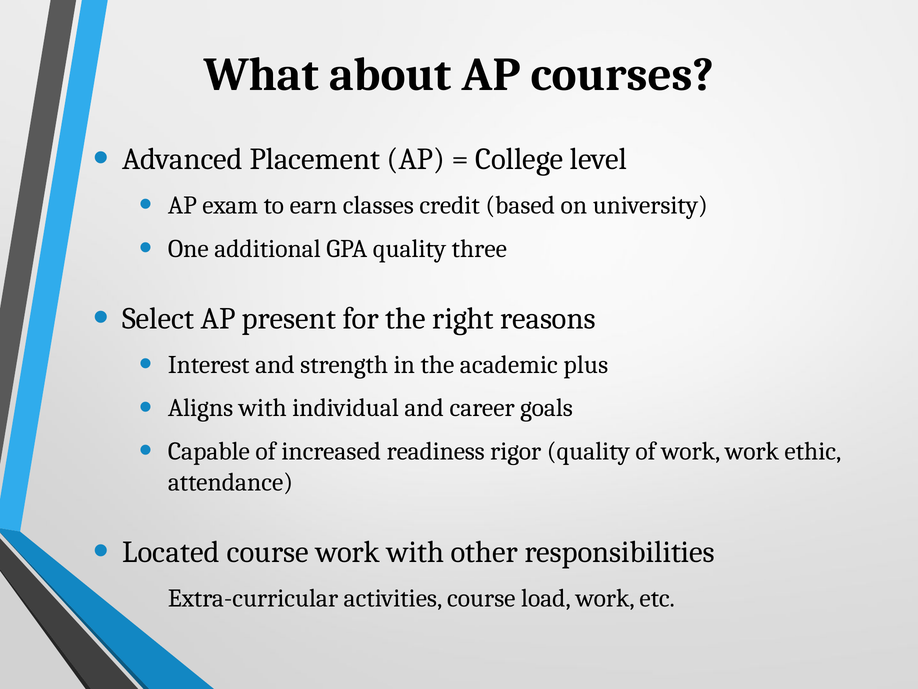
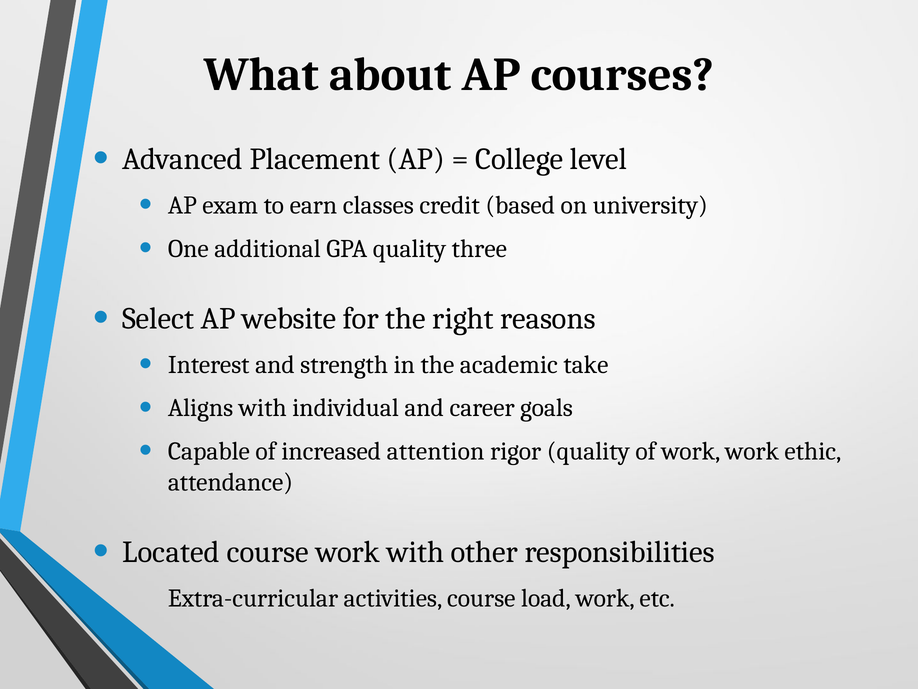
present: present -> website
plus: plus -> take
readiness: readiness -> attention
